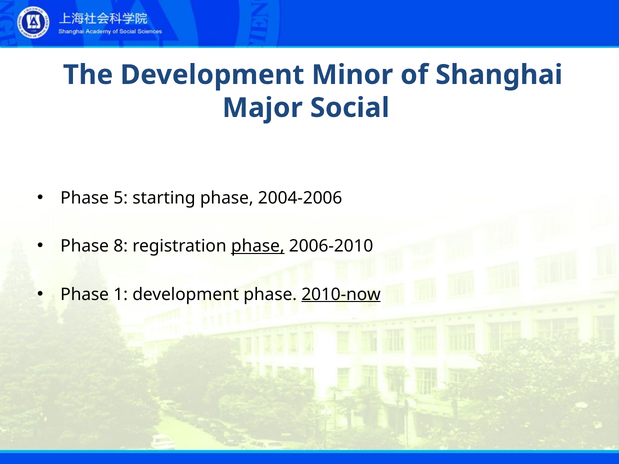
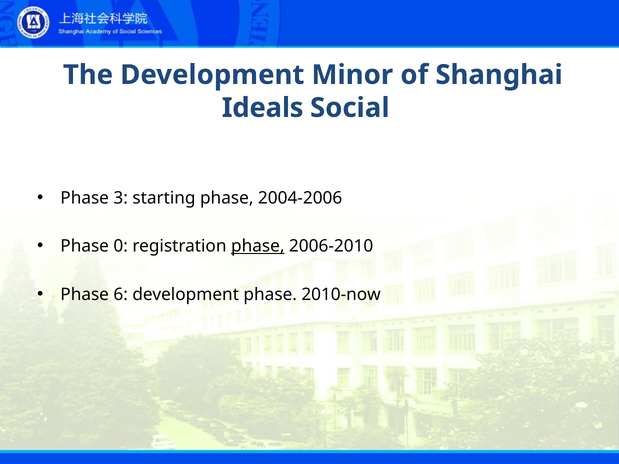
Major: Major -> Ideals
5: 5 -> 3
8: 8 -> 0
1: 1 -> 6
2010-now underline: present -> none
